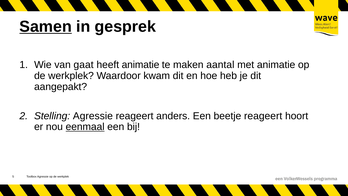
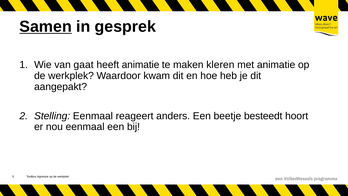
aantal: aantal -> kleren
Stelling Agressie: Agressie -> Eenmaal
beetje reageert: reageert -> besteedt
eenmaal at (85, 127) underline: present -> none
